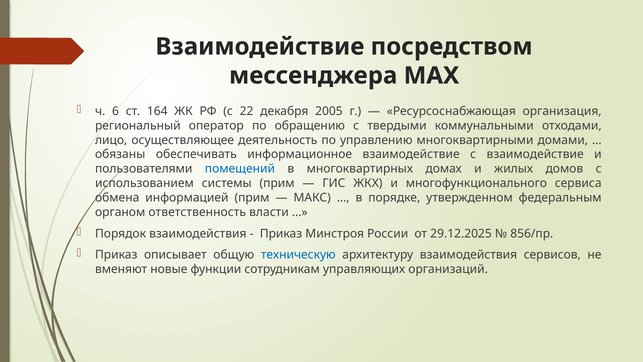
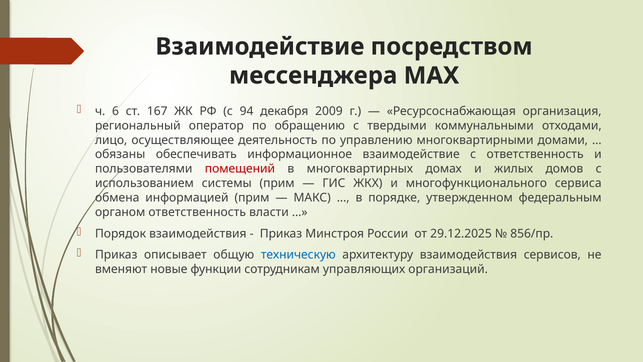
164: 164 -> 167
22: 22 -> 94
2005: 2005 -> 2009
с взаимодействие: взаимодействие -> ответственность
помещений colour: blue -> red
